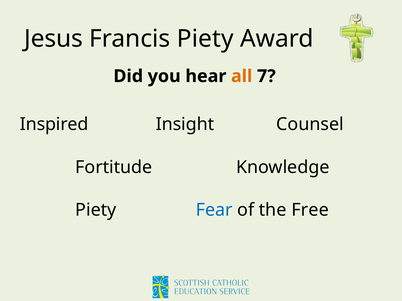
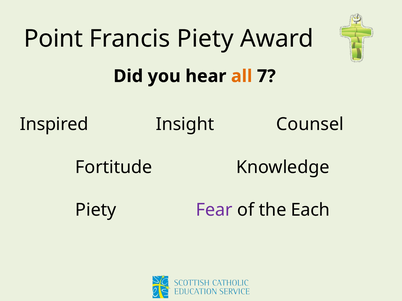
Jesus: Jesus -> Point
Fear colour: blue -> purple
Free: Free -> Each
